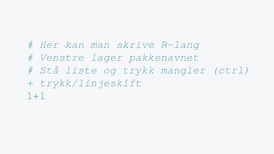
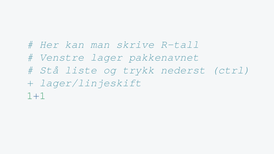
R-lang: R-lang -> R-tall
mangler: mangler -> nederst
trykk/linjeskift: trykk/linjeskift -> lager/linjeskift
